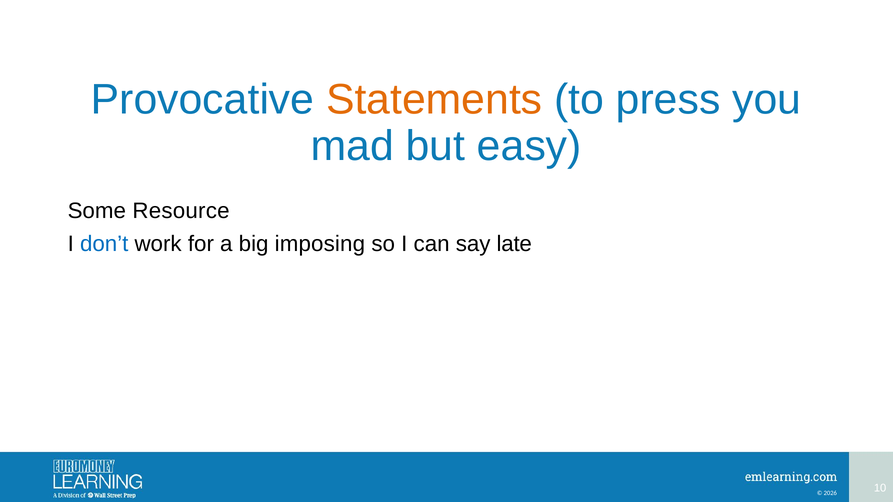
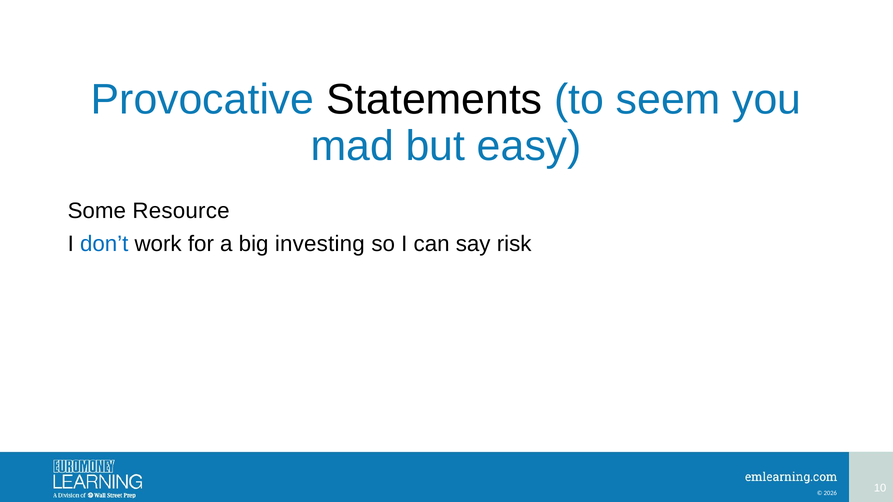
Statements colour: orange -> black
press: press -> seem
imposing: imposing -> investing
late: late -> risk
